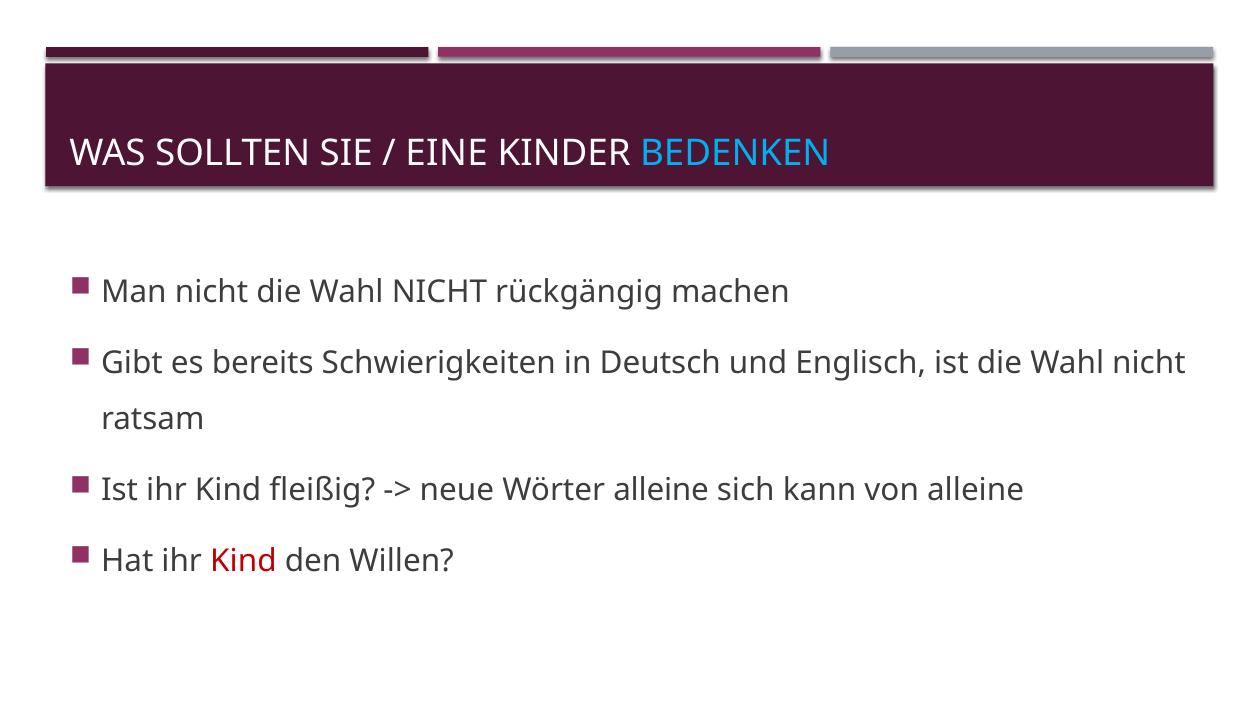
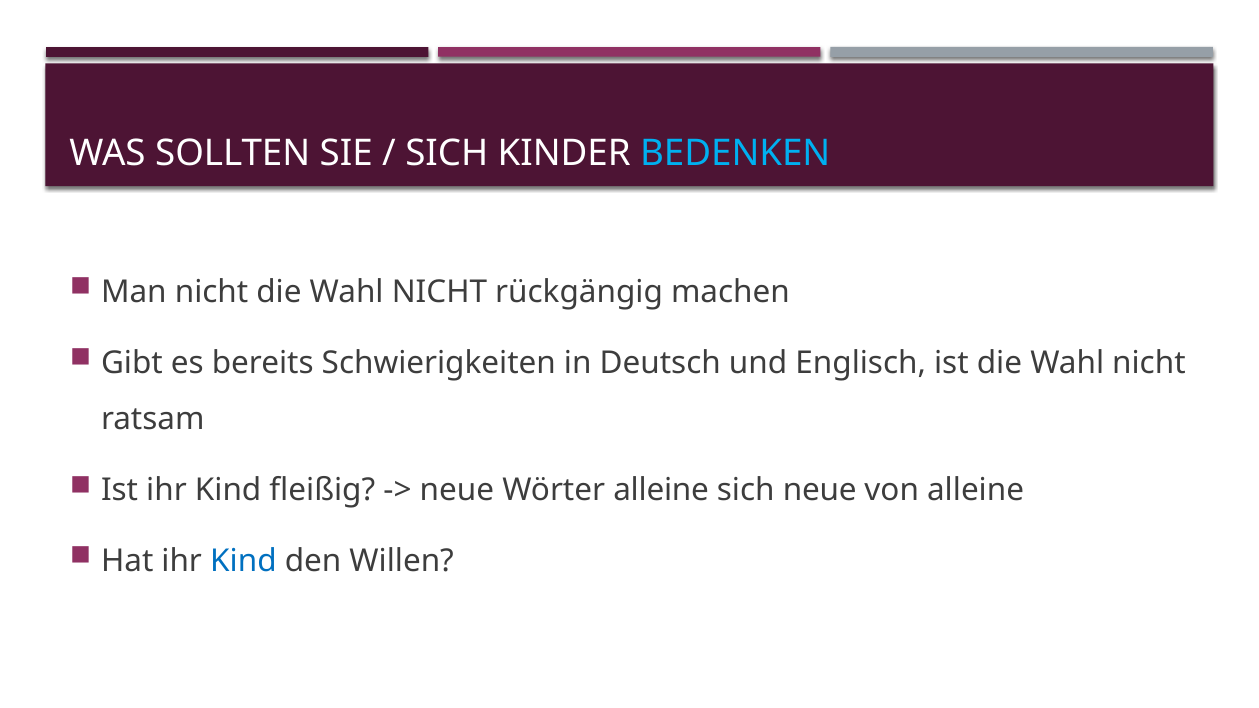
EINE at (447, 153): EINE -> SICH
sich kann: kann -> neue
Kind at (243, 561) colour: red -> blue
